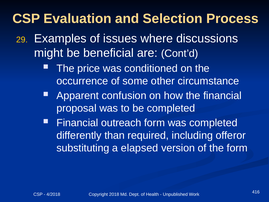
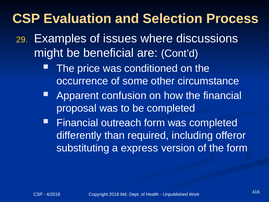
elapsed: elapsed -> express
